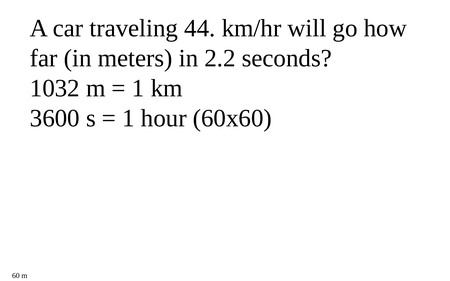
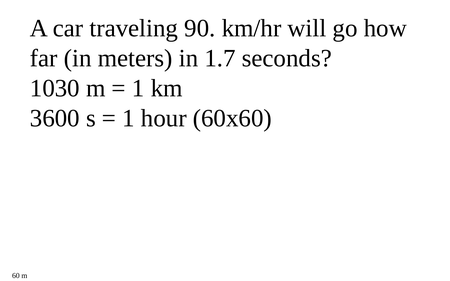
44: 44 -> 90
2.2: 2.2 -> 1.7
1032: 1032 -> 1030
